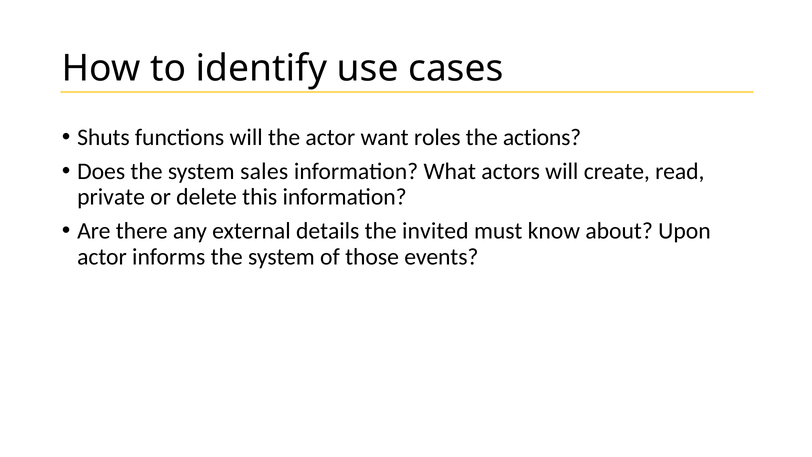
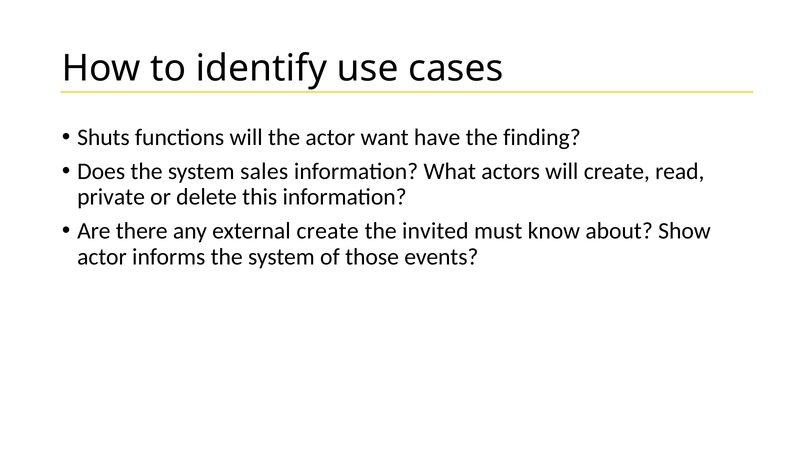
roles: roles -> have
actions: actions -> finding
external details: details -> create
Upon: Upon -> Show
